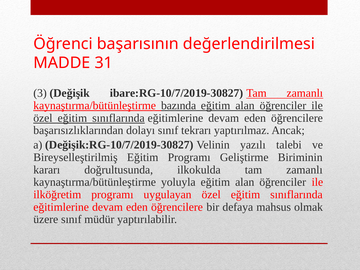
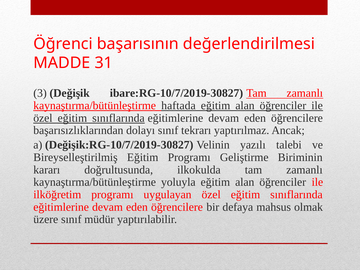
bazında: bazında -> haftada
